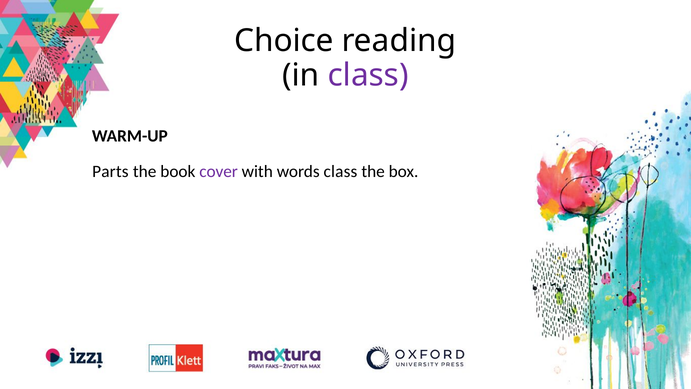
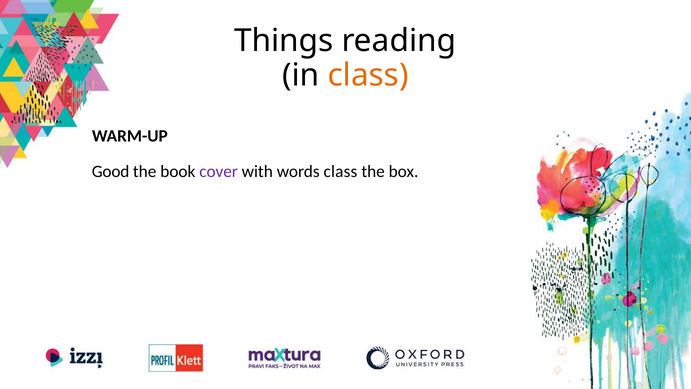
Choice: Choice -> Things
class at (368, 75) colour: purple -> orange
Parts: Parts -> Good
